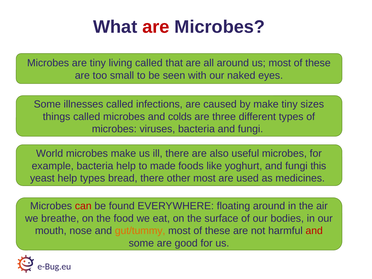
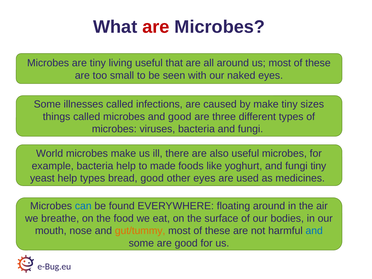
living called: called -> useful
and colds: colds -> good
fungi this: this -> tiny
bread there: there -> good
other most: most -> eyes
can colour: red -> blue
and at (314, 231) colour: red -> blue
